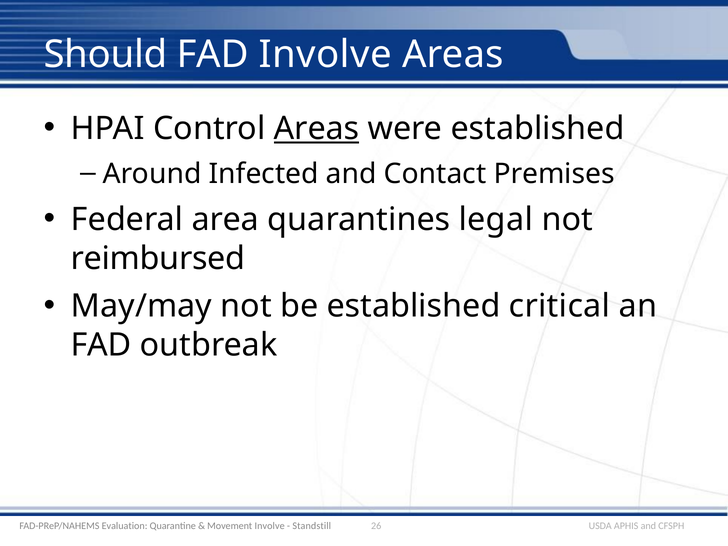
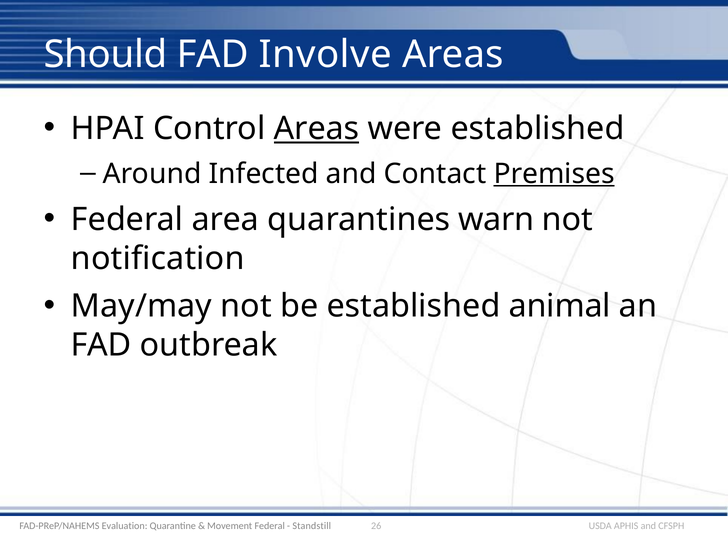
Premises underline: none -> present
legal: legal -> warn
reimbursed: reimbursed -> notification
critical: critical -> animal
Movement Involve: Involve -> Federal
